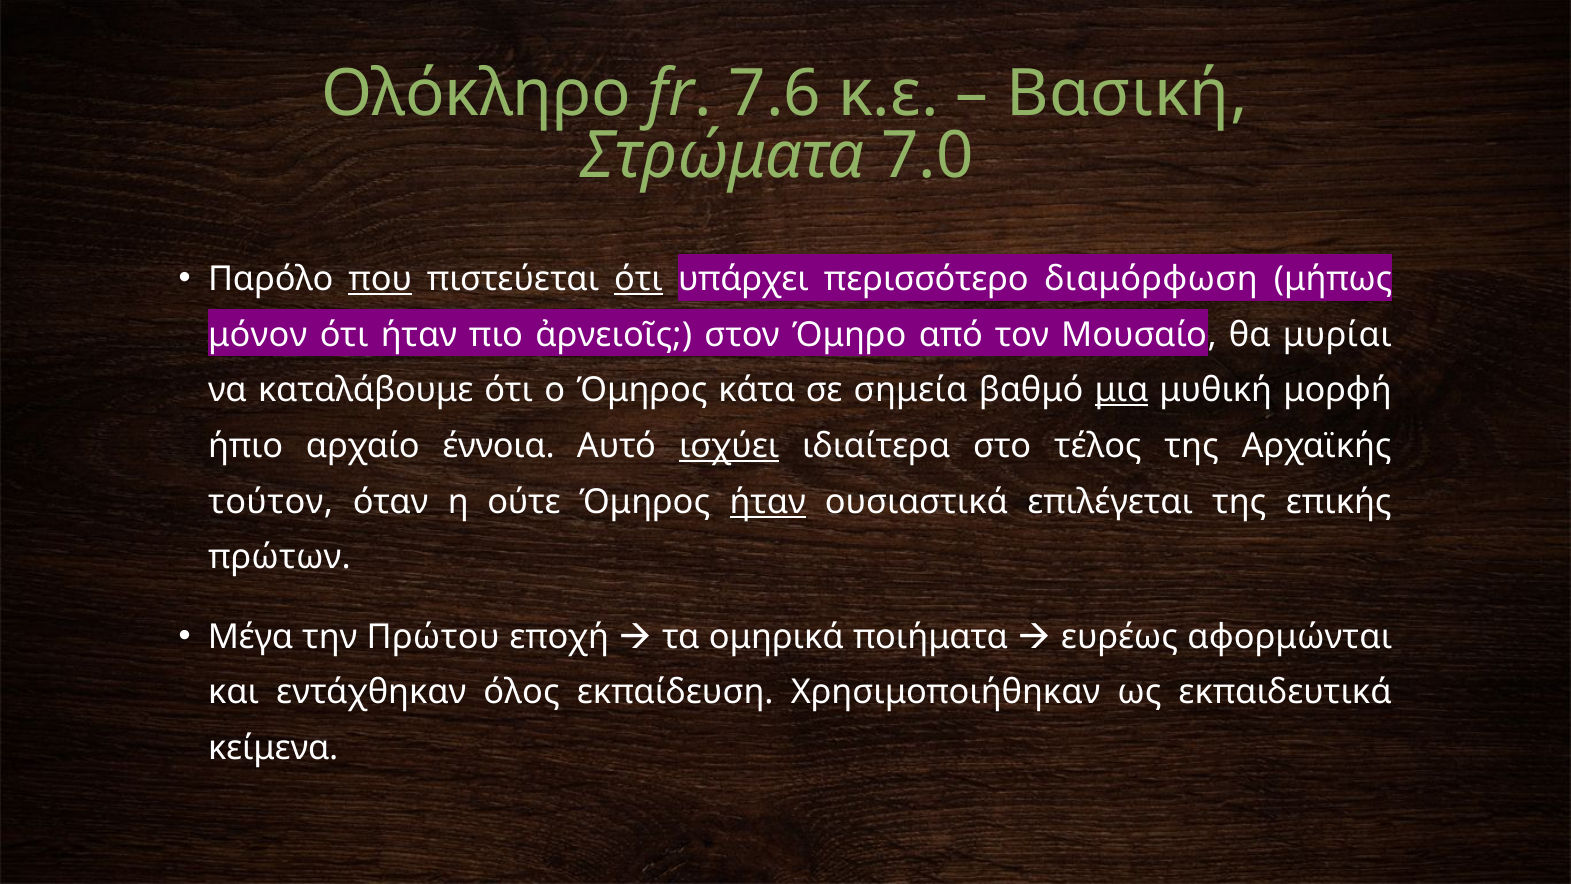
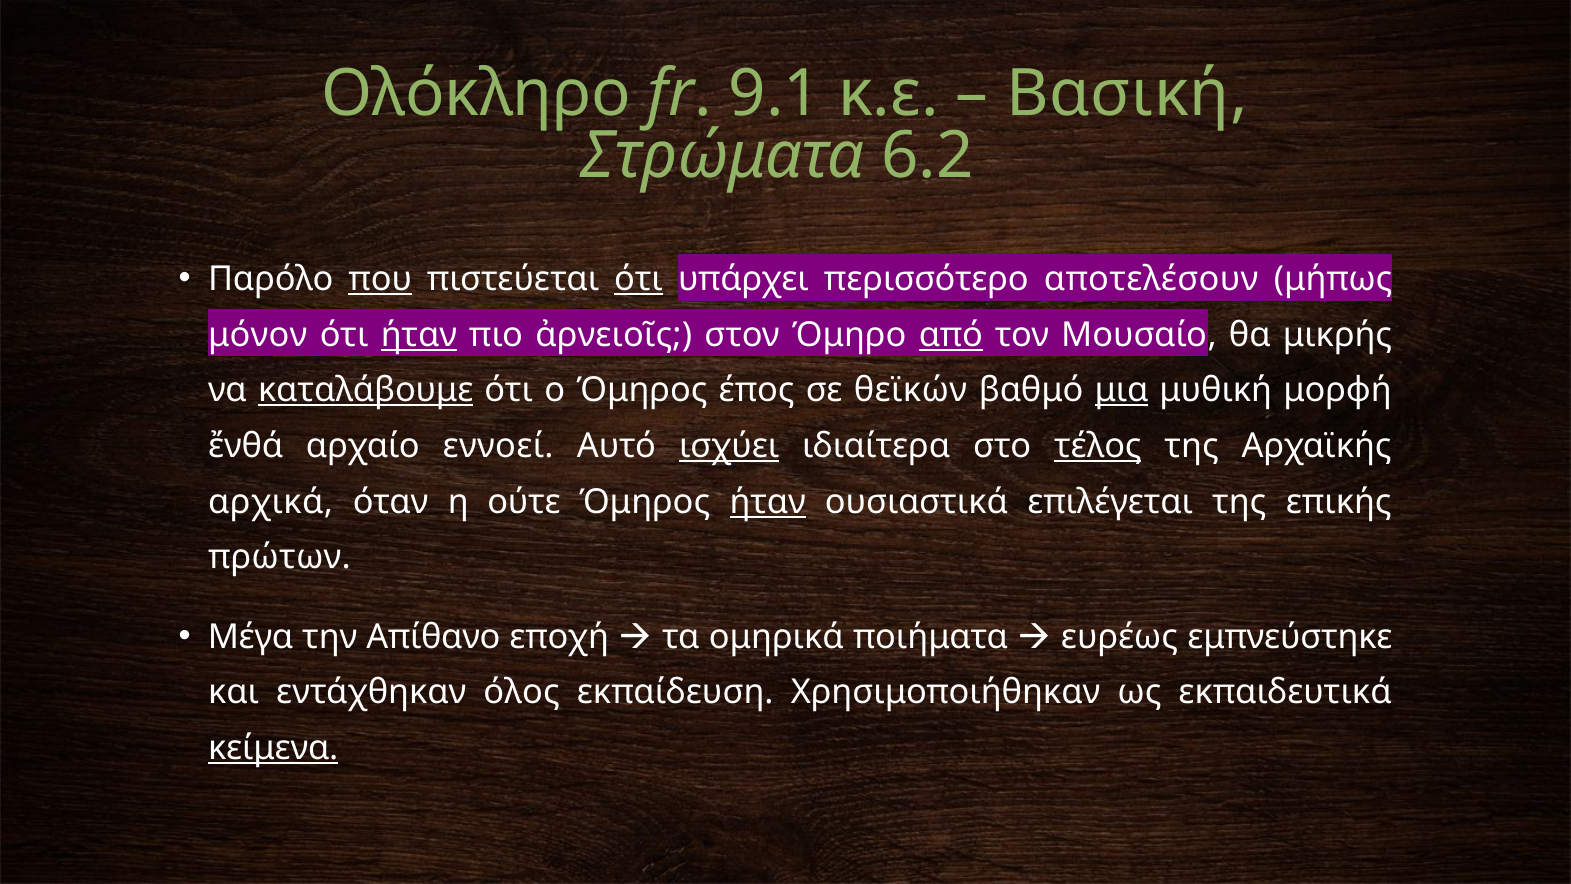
7.6: 7.6 -> 9.1
7.0: 7.0 -> 6.2
διαμόρφωση: διαμόρφωση -> αποτελέσουν
ήταν at (419, 335) underline: none -> present
από underline: none -> present
μυρίαι: μυρίαι -> μικρής
καταλάβουμε underline: none -> present
κάτα: κάτα -> έπος
σημεία: σημεία -> θεϊκών
ήπιο: ήπιο -> ἔνθά
έννοια: έννοια -> εννοεί
τέλος underline: none -> present
τούτον: τούτον -> αρχικά
Πρώτου: Πρώτου -> Απίθανο
αφορμώνται: αφορμώνται -> εμπνεύστηκε
κείμενα underline: none -> present
